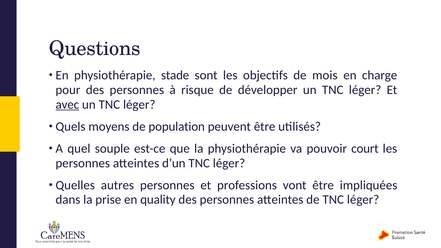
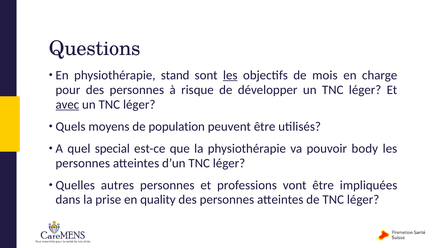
stade: stade -> stand
les at (230, 75) underline: none -> present
souple: souple -> special
court: court -> body
